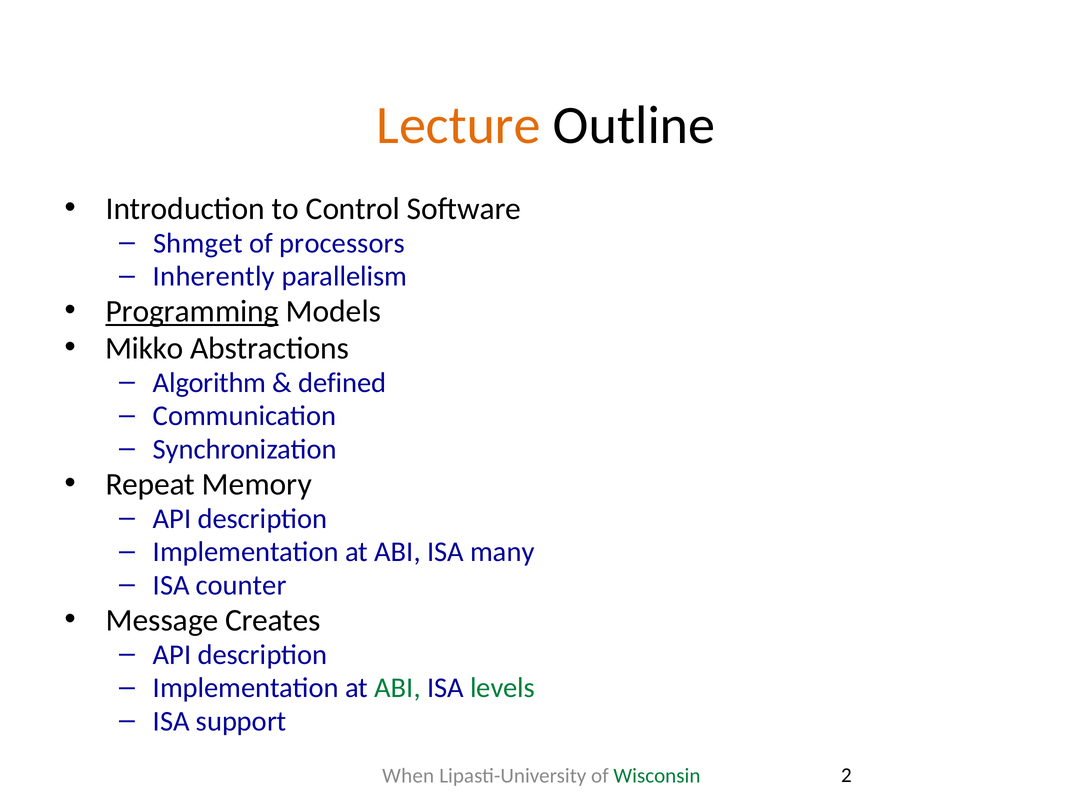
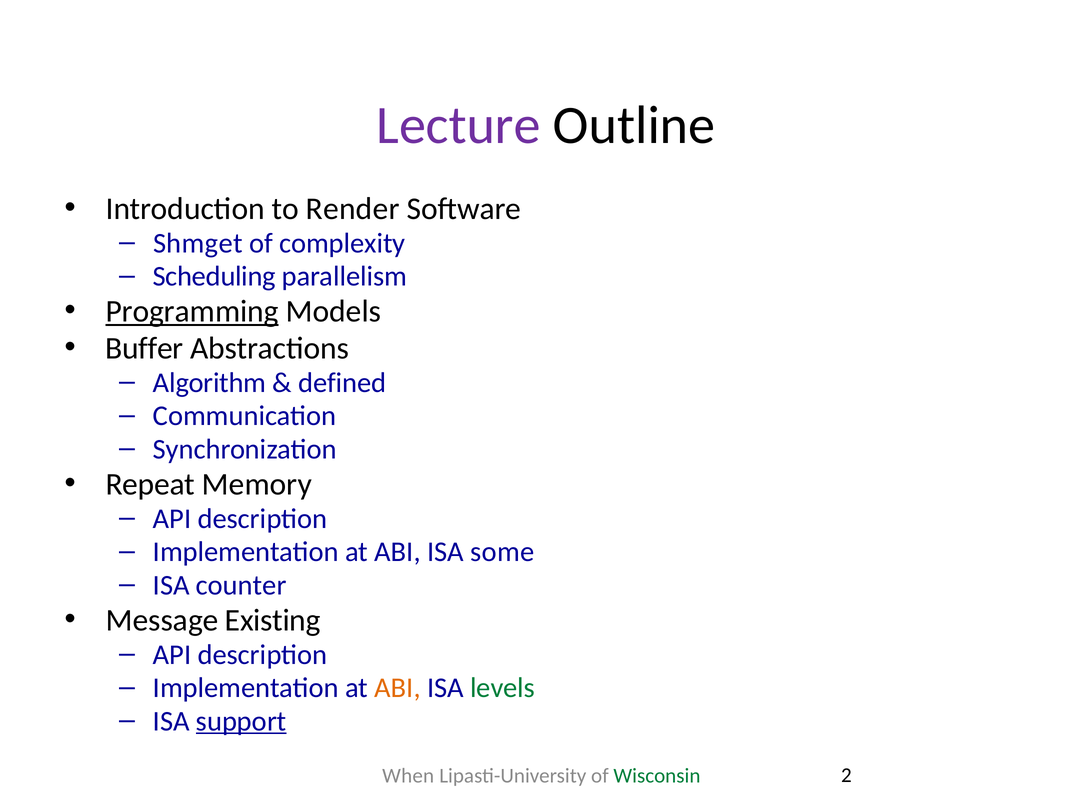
Lecture colour: orange -> purple
Control: Control -> Render
processors: processors -> complexity
Inherently: Inherently -> Scheduling
Mikko: Mikko -> Buffer
many: many -> some
Creates: Creates -> Existing
ABI at (398, 688) colour: green -> orange
support underline: none -> present
